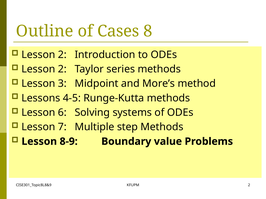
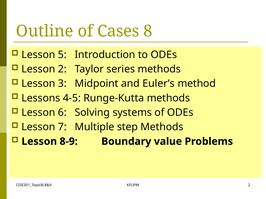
2 at (62, 55): 2 -> 5
More’s: More’s -> Euler’s
